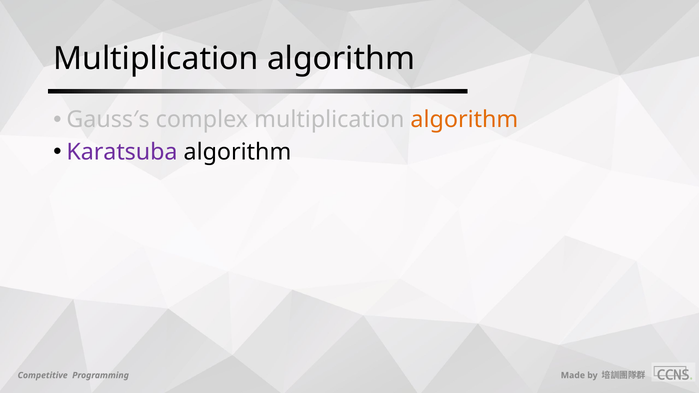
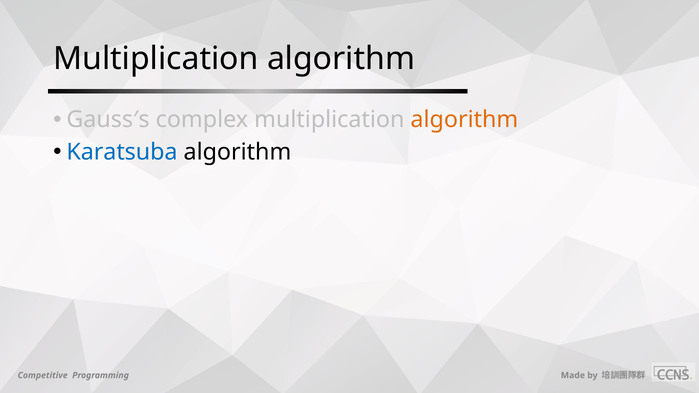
Karatsuba colour: purple -> blue
